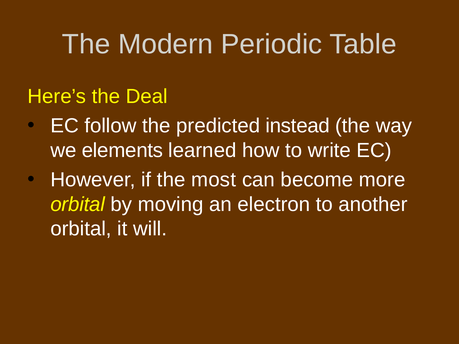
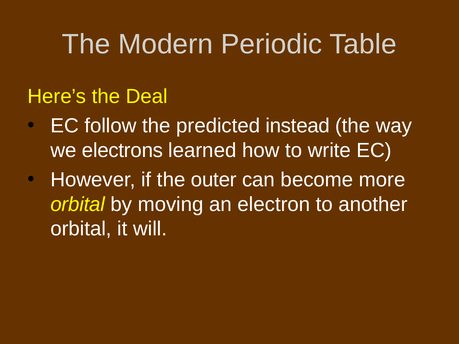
elements: elements -> electrons
most: most -> outer
